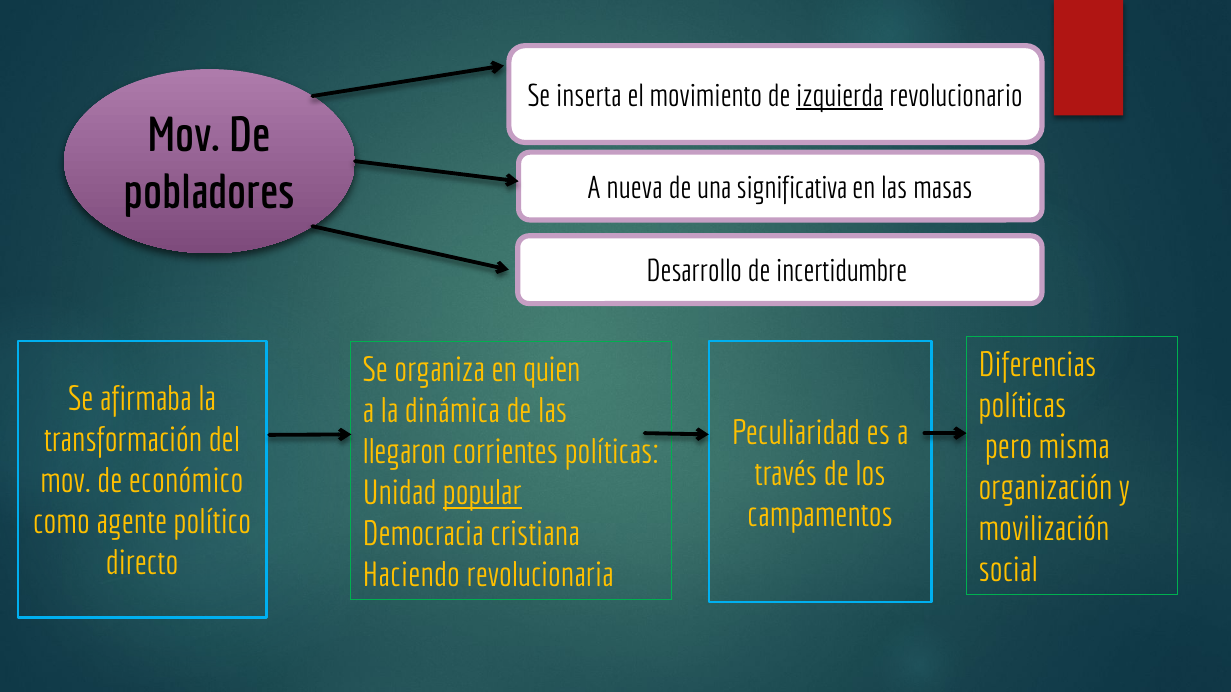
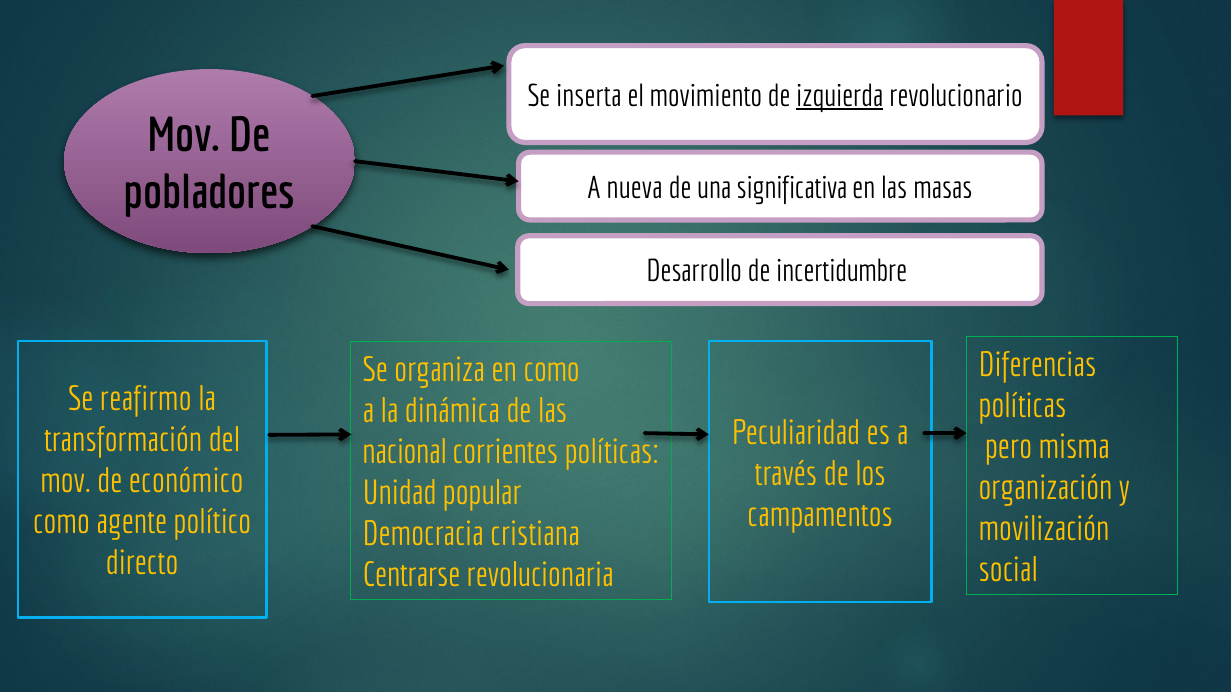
en quien: quien -> como
afirmaba: afirmaba -> reafirmo
llegaron: llegaron -> nacional
popular underline: present -> none
Haciendo: Haciendo -> Centrarse
